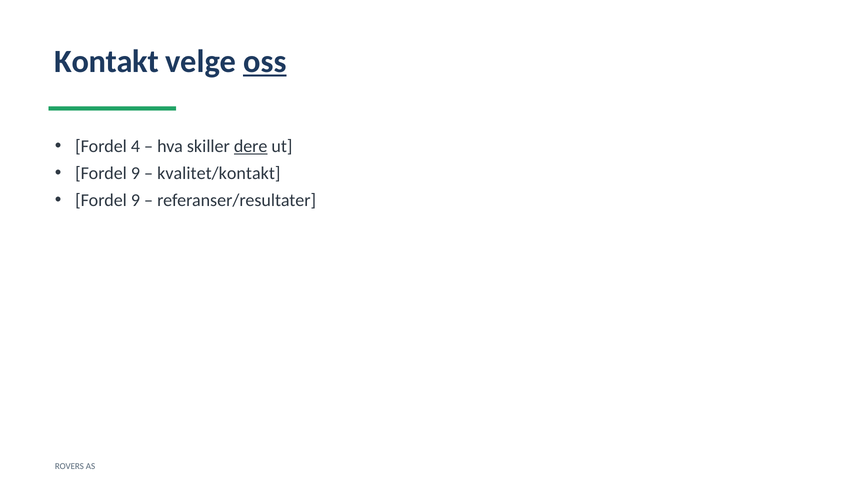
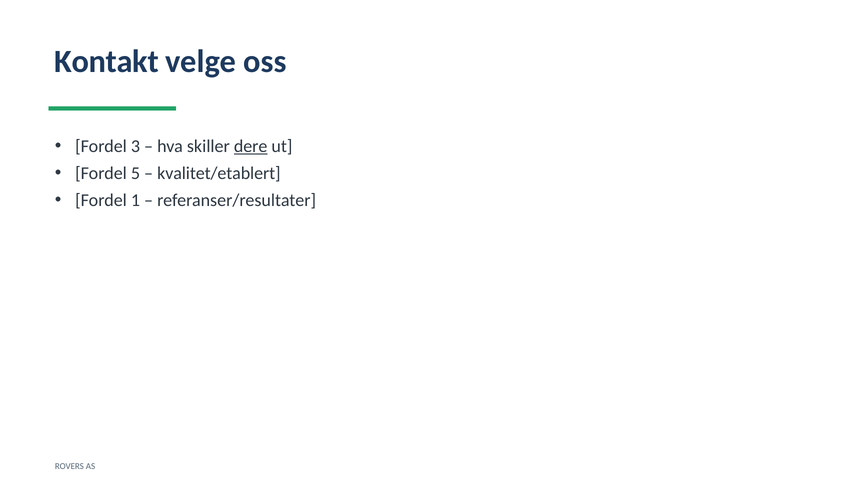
oss underline: present -> none
4: 4 -> 3
9 at (135, 173): 9 -> 5
kvalitet/kontakt: kvalitet/kontakt -> kvalitet/etablert
9 at (135, 200): 9 -> 1
